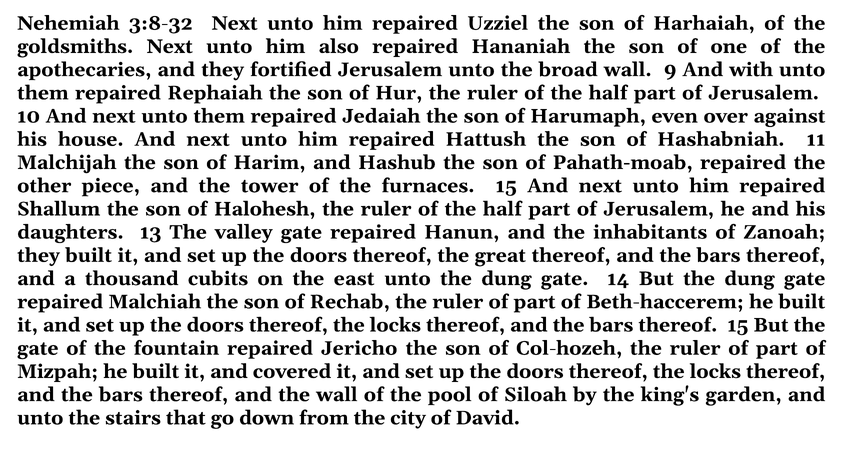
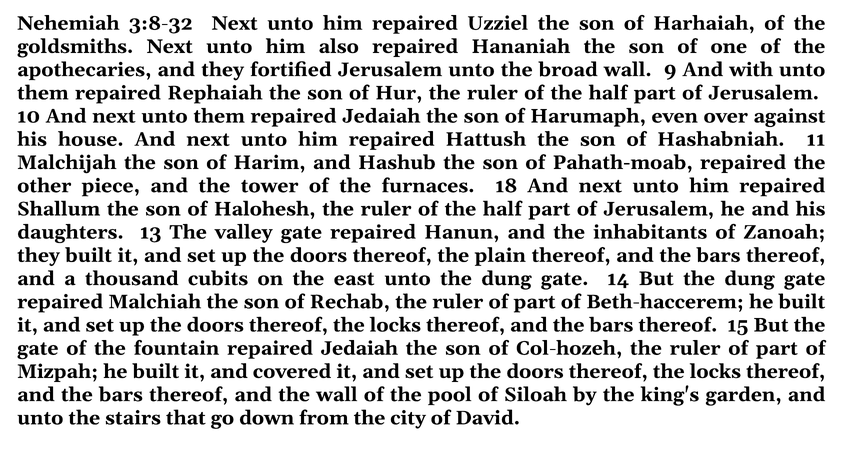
furnaces 15: 15 -> 18
great: great -> plain
fountain repaired Jericho: Jericho -> Jedaiah
